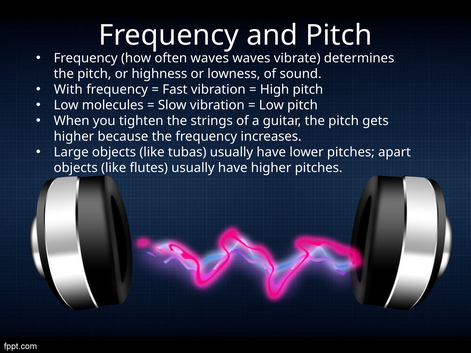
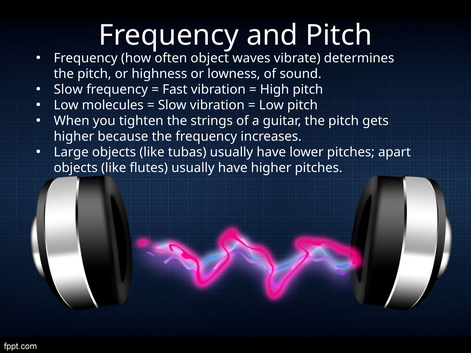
often waves: waves -> object
With at (68, 90): With -> Slow
